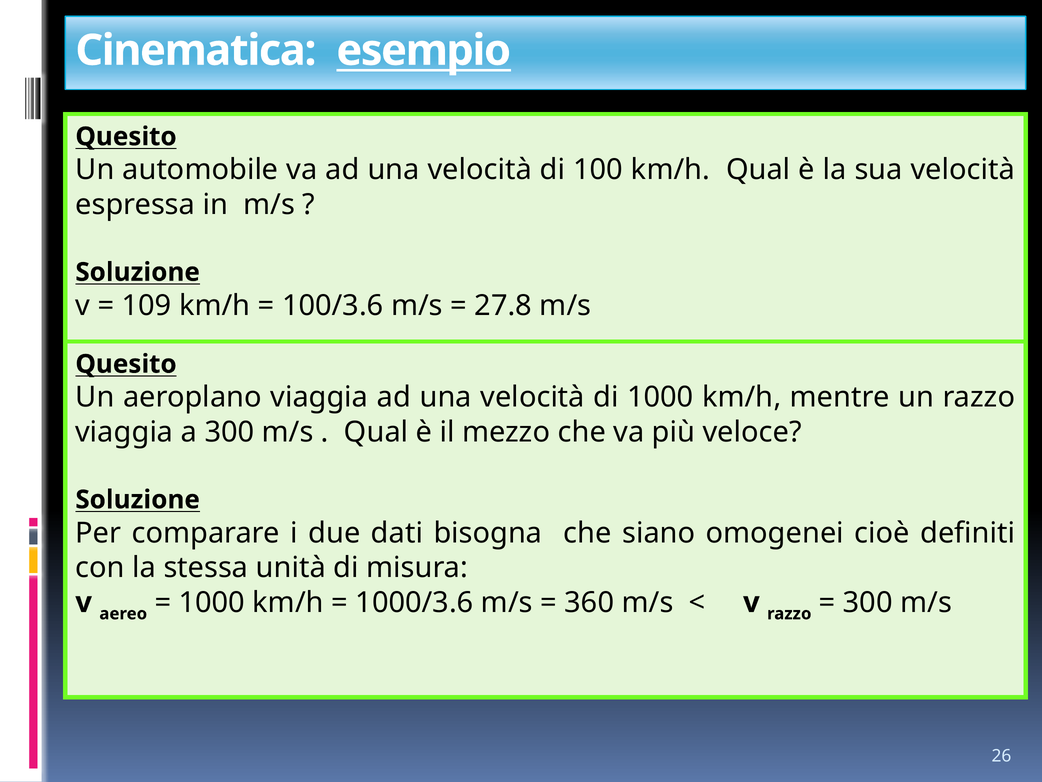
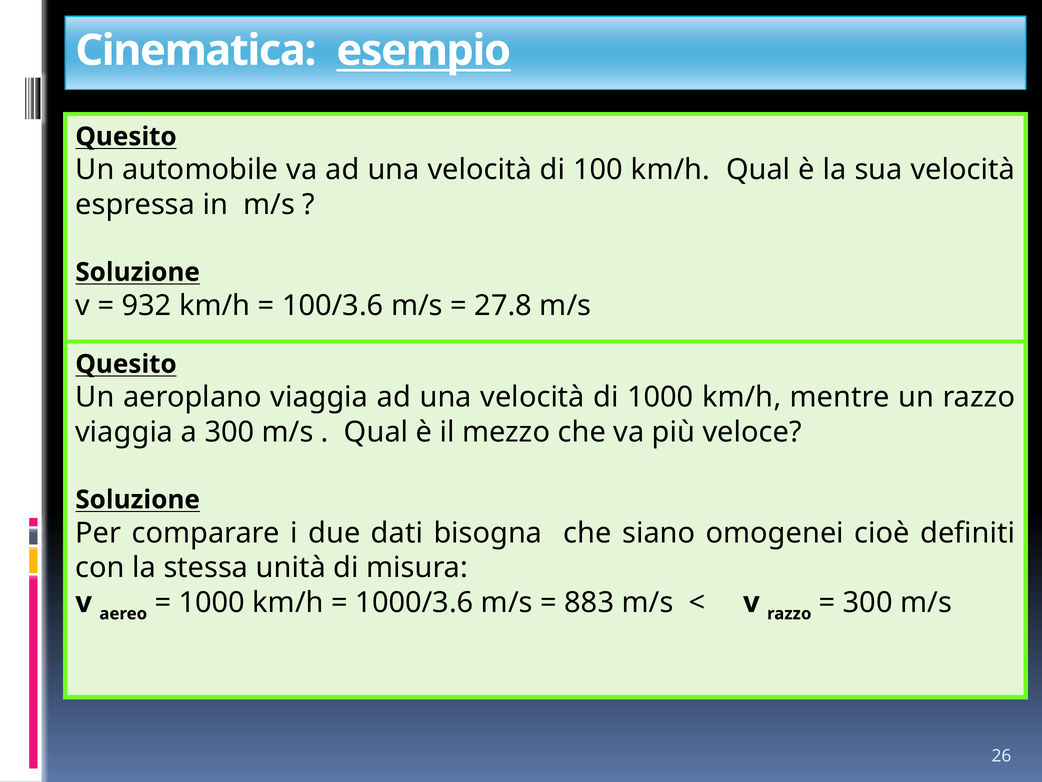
109: 109 -> 932
360: 360 -> 883
